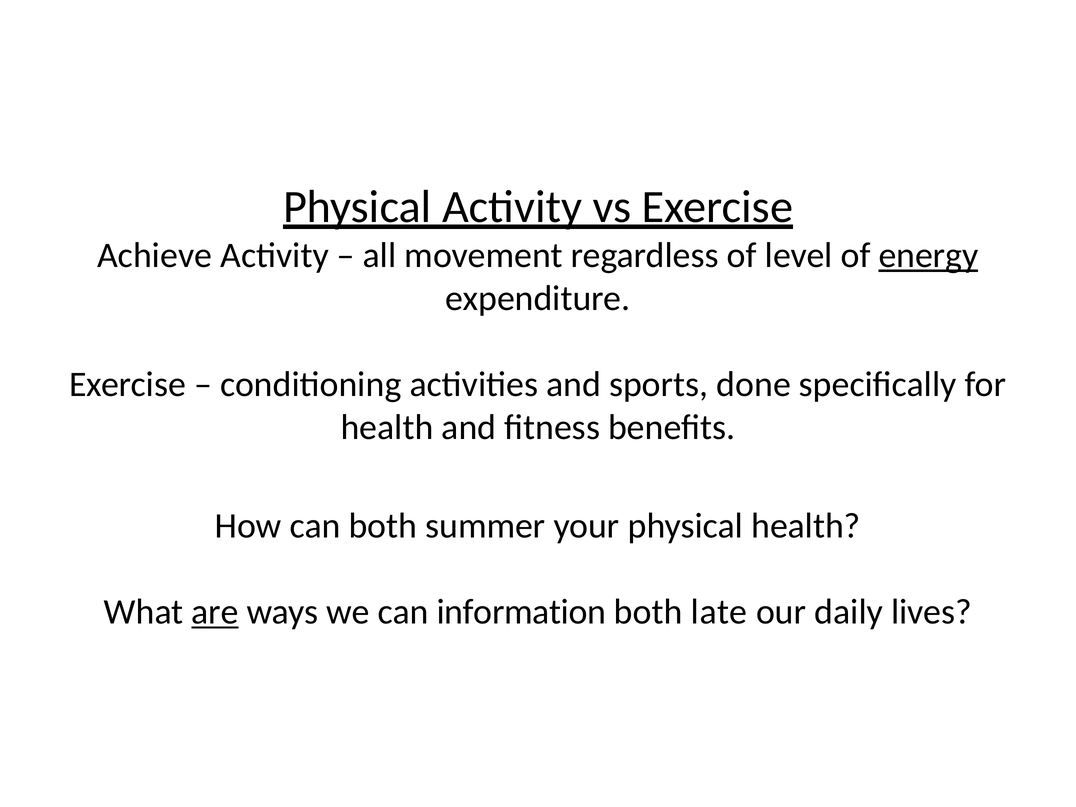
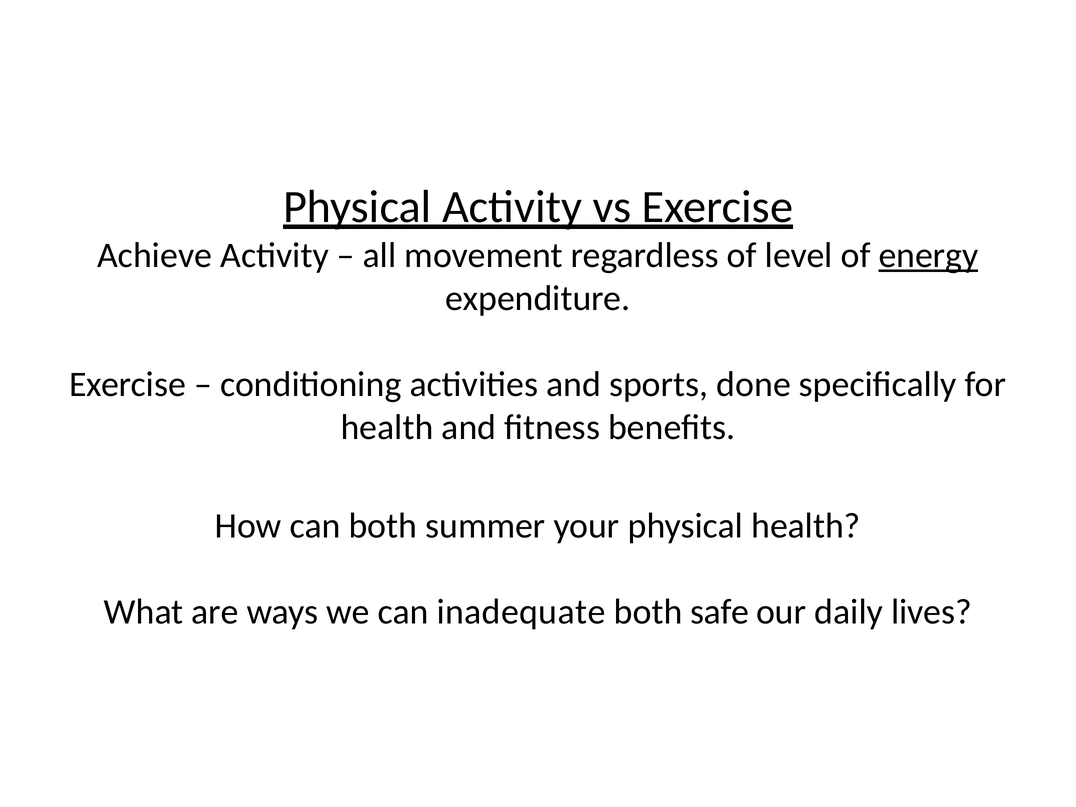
are underline: present -> none
information: information -> inadequate
late: late -> safe
